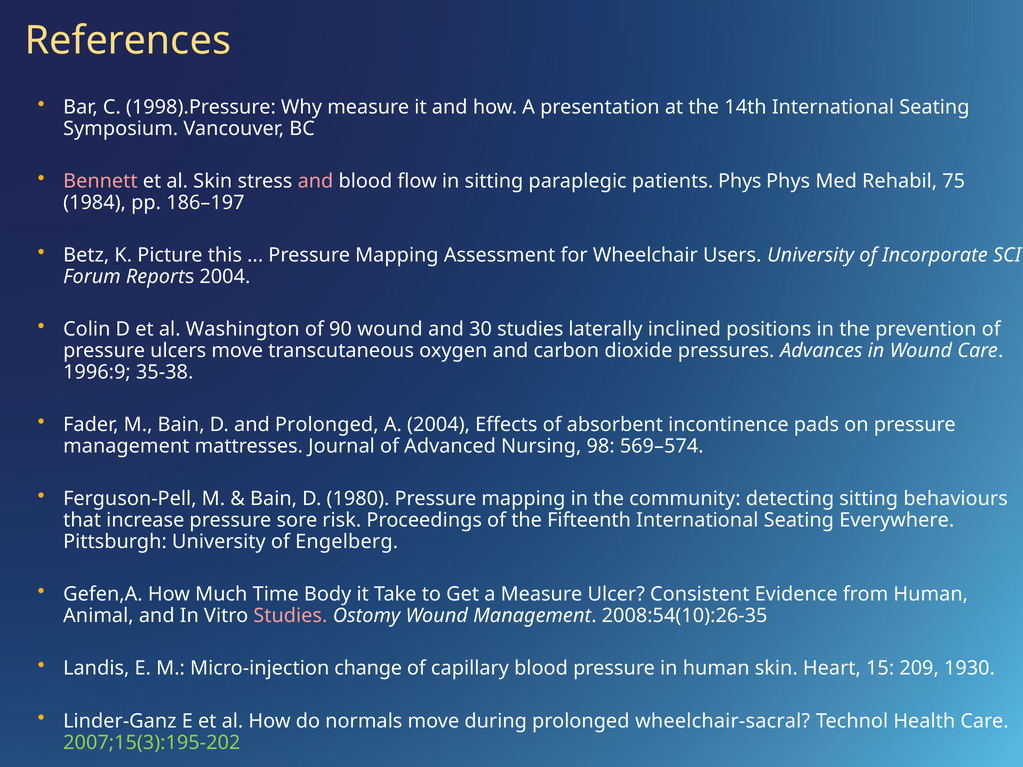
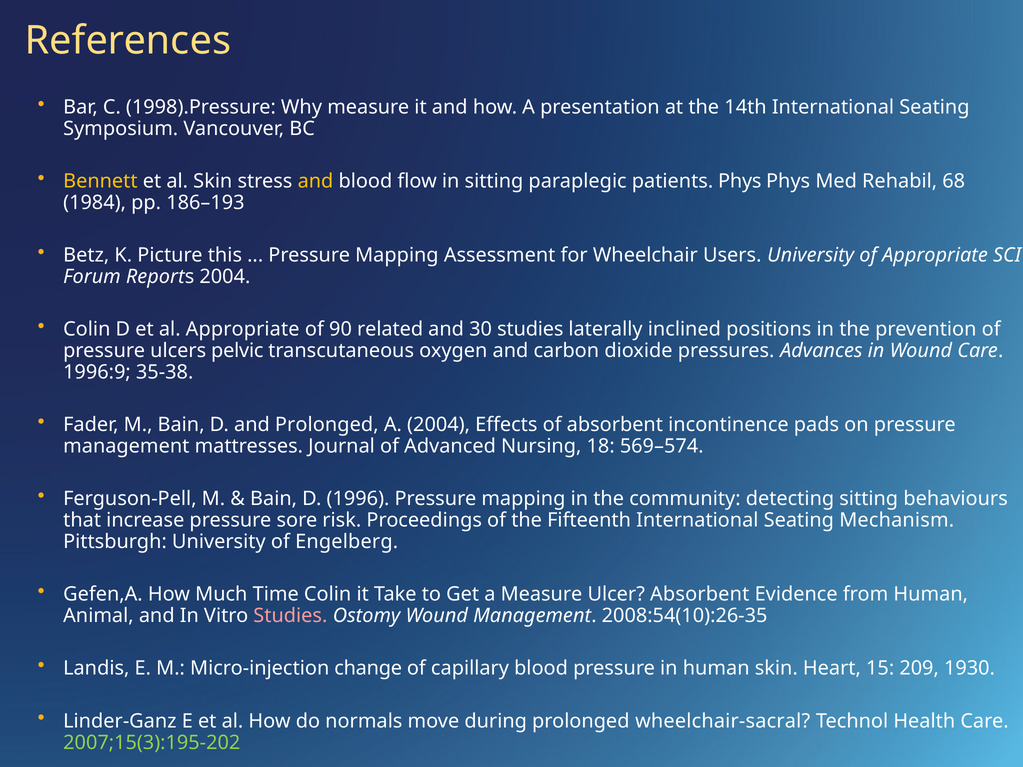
Bennett colour: pink -> yellow
and at (315, 181) colour: pink -> yellow
75: 75 -> 68
186–197: 186–197 -> 186–193
of Incorporate: Incorporate -> Appropriate
al Washington: Washington -> Appropriate
90 wound: wound -> related
ulcers move: move -> pelvic
98: 98 -> 18
1980: 1980 -> 1996
Everywhere: Everywhere -> Mechanism
Time Body: Body -> Colin
Ulcer Consistent: Consistent -> Absorbent
